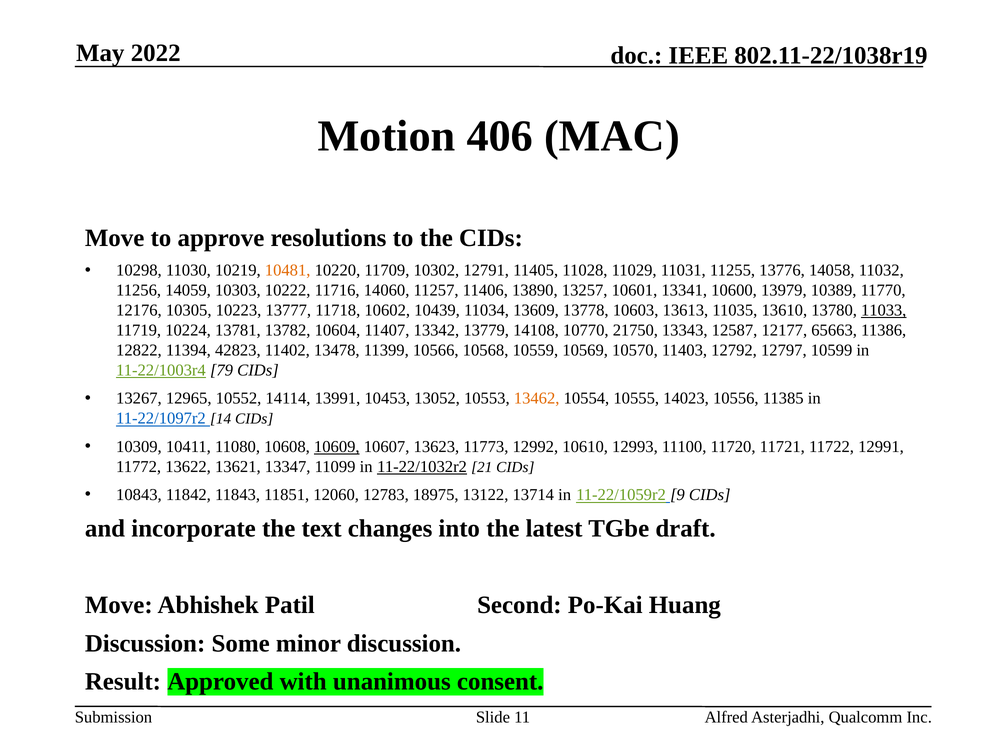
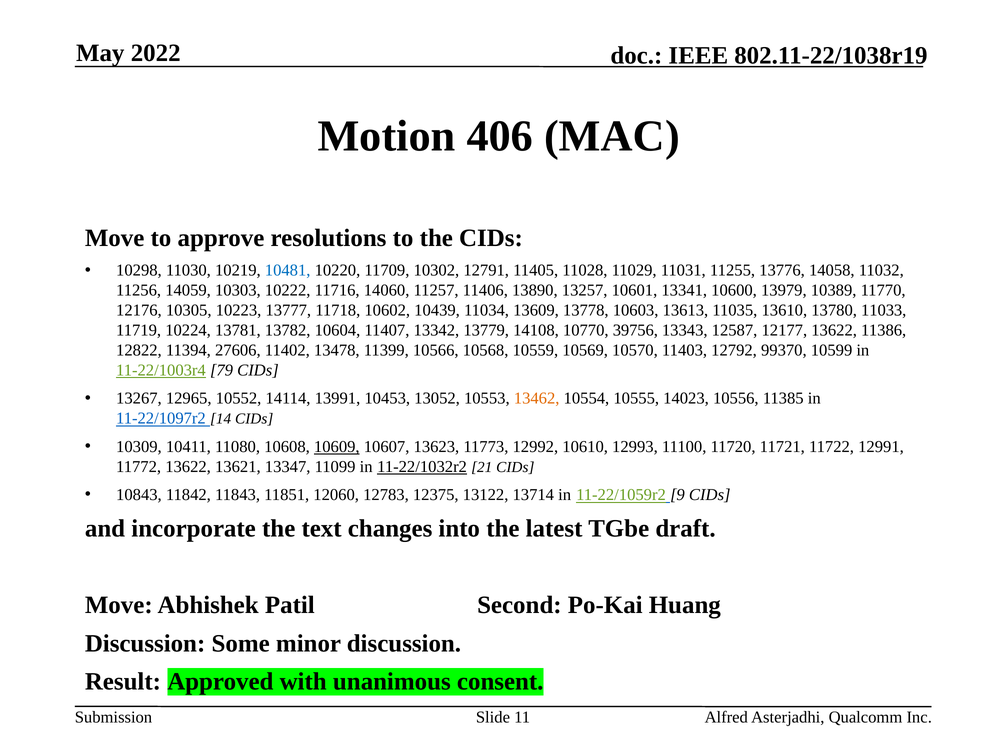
10481 colour: orange -> blue
11033 underline: present -> none
21750: 21750 -> 39756
12177 65663: 65663 -> 13622
42823: 42823 -> 27606
12797: 12797 -> 99370
18975: 18975 -> 12375
